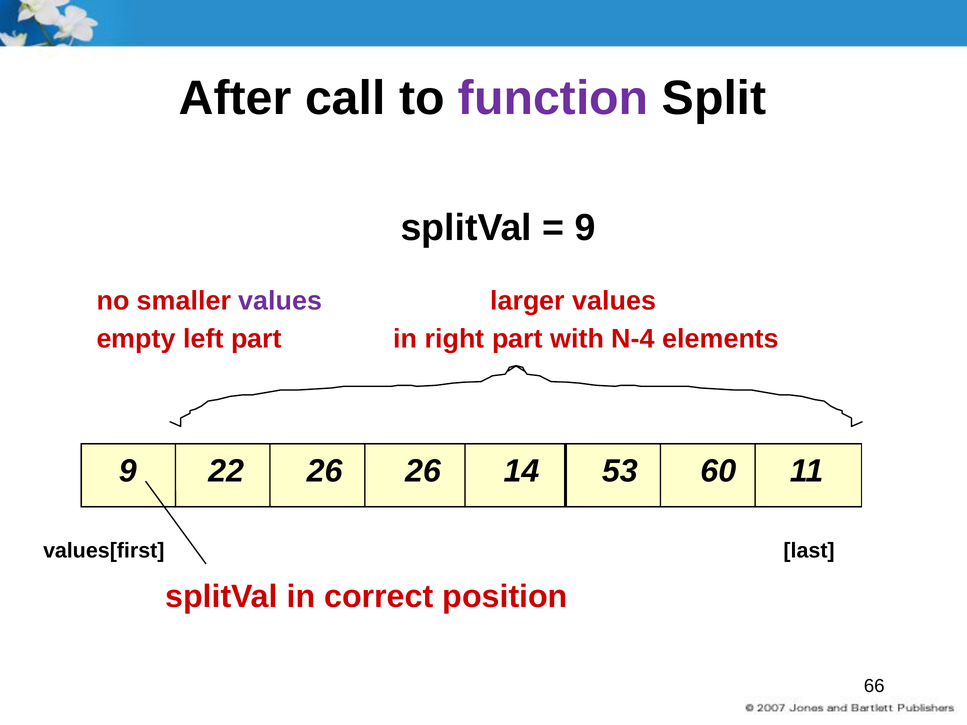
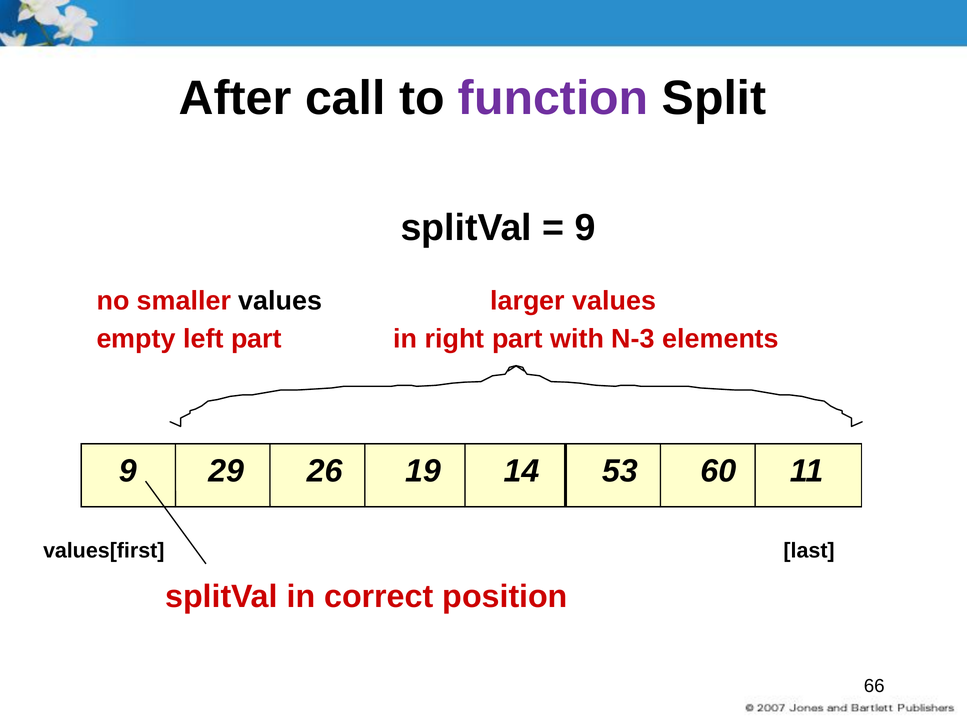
values at (280, 301) colour: purple -> black
N-4: N-4 -> N-3
22: 22 -> 29
26 26: 26 -> 19
